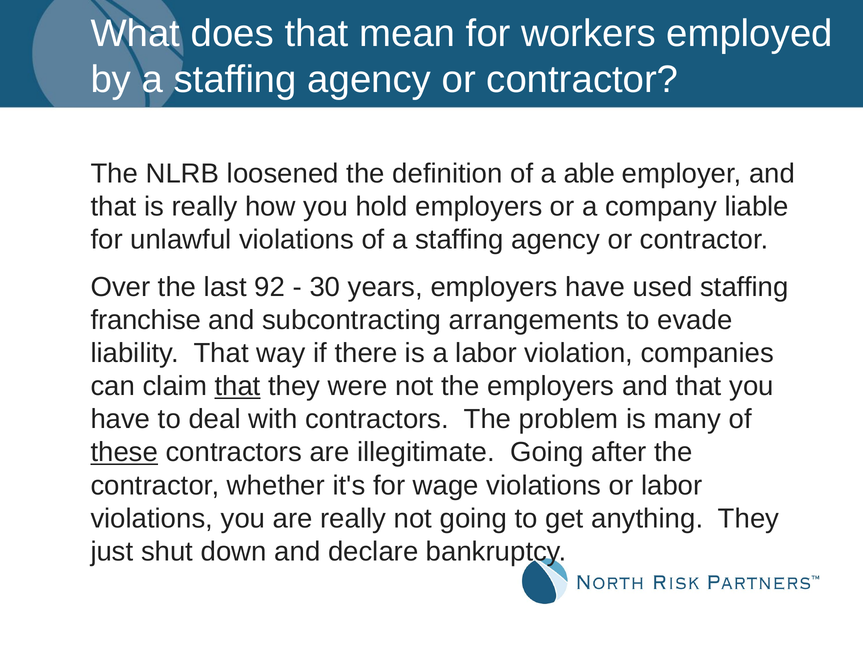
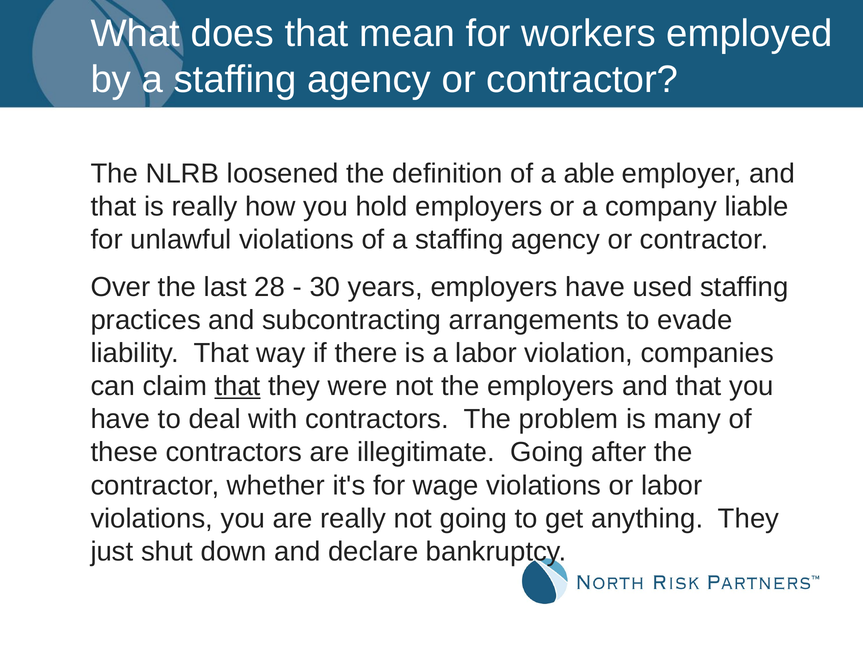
92: 92 -> 28
franchise: franchise -> practices
these underline: present -> none
